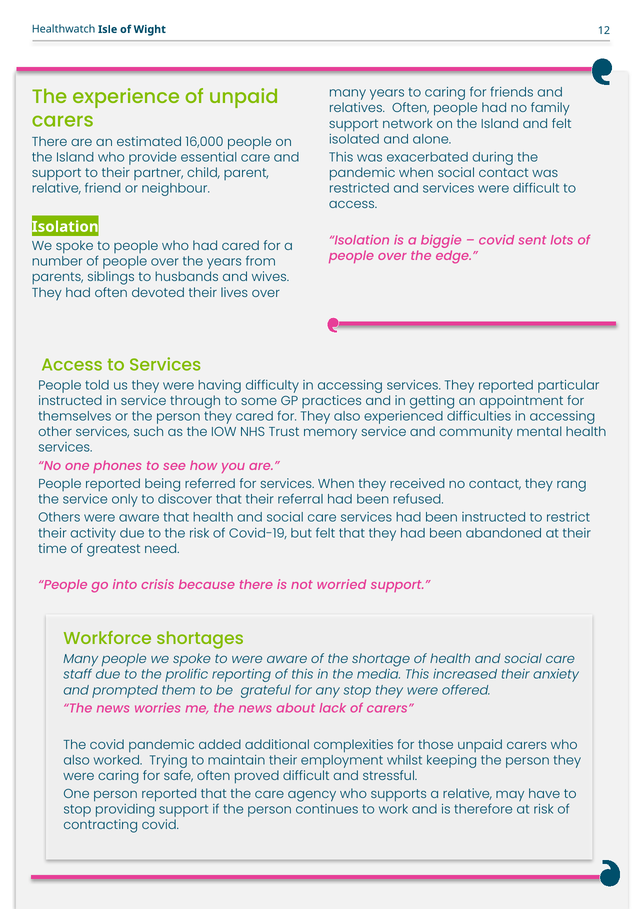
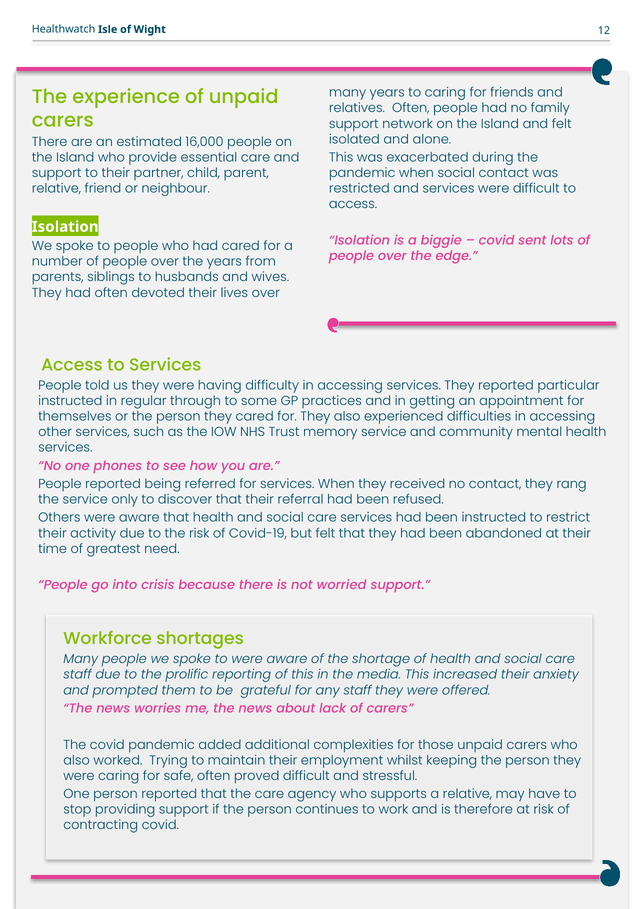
in service: service -> regular
any stop: stop -> staff
